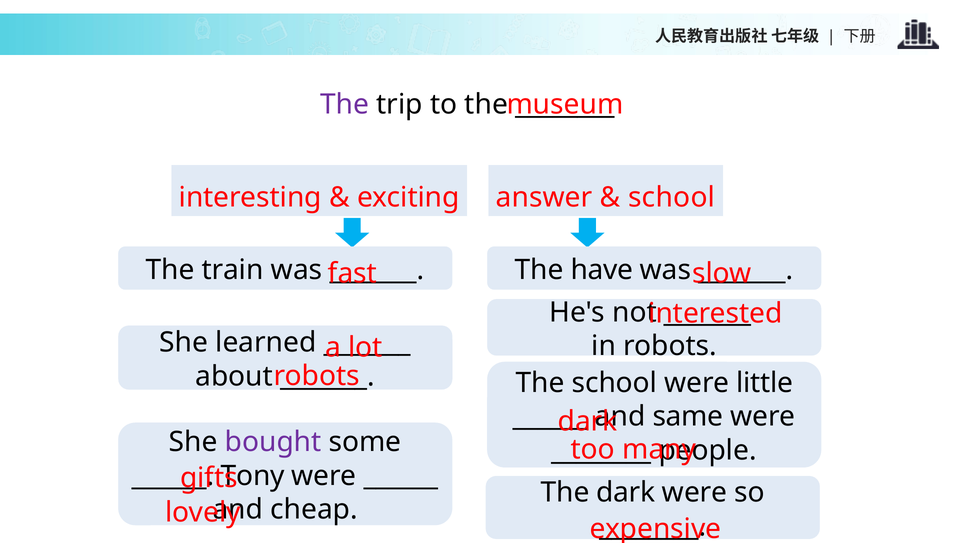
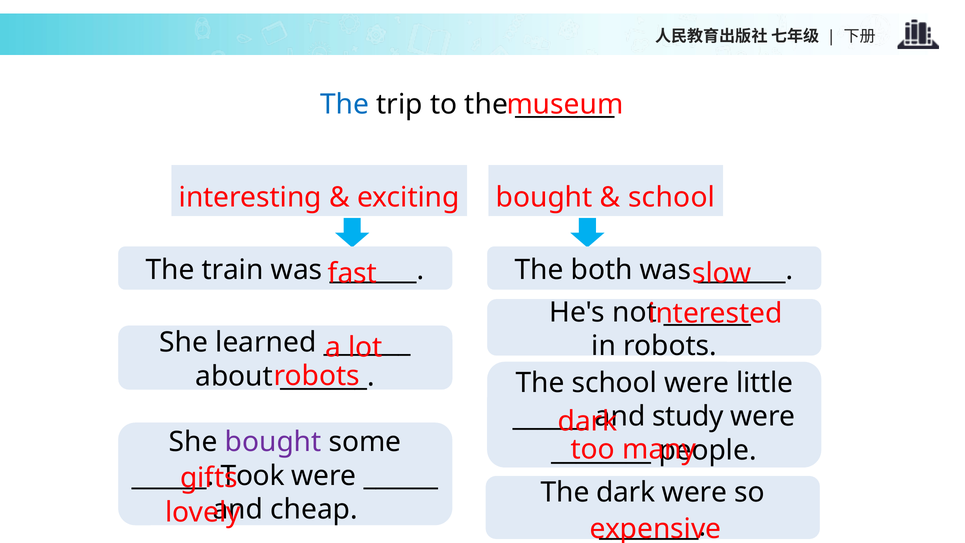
The at (345, 104) colour: purple -> blue
exciting answer: answer -> bought
have: have -> both
same: same -> study
Tony: Tony -> Took
